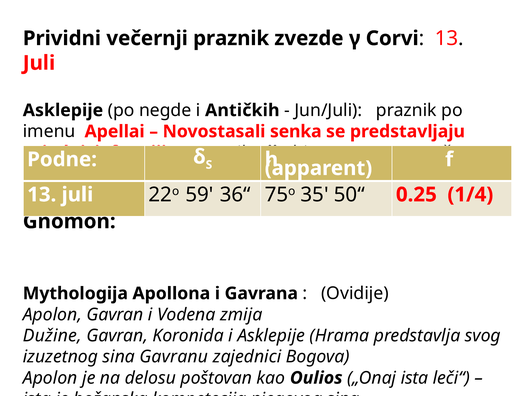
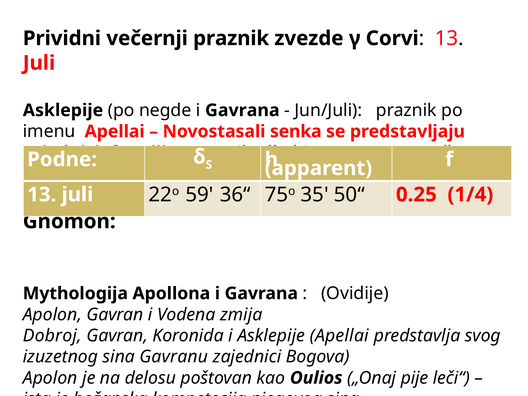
negde i Antičkih: Antičkih -> Gavrana
Dužine: Dužine -> Dobroj
Asklepije Hrama: Hrama -> Apellai
„Onaj ista: ista -> pije
